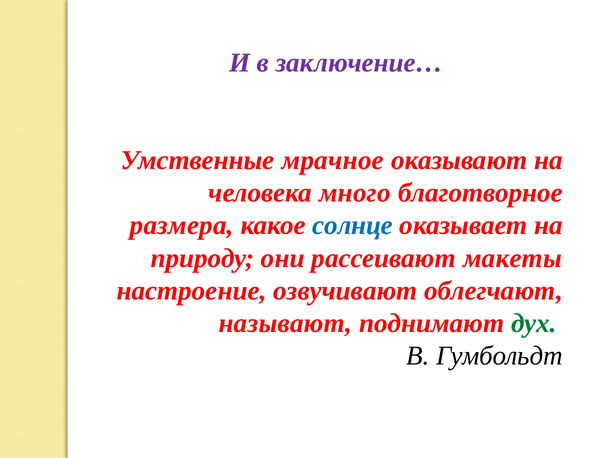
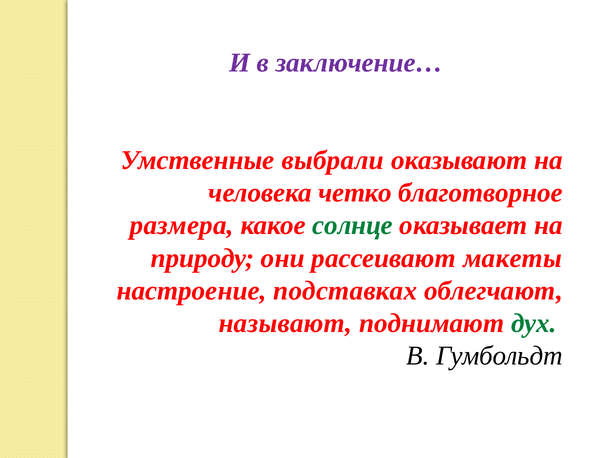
мрачное: мрачное -> выбрали
много: много -> четко
солнце colour: blue -> green
озвучивают: озвучивают -> подставках
